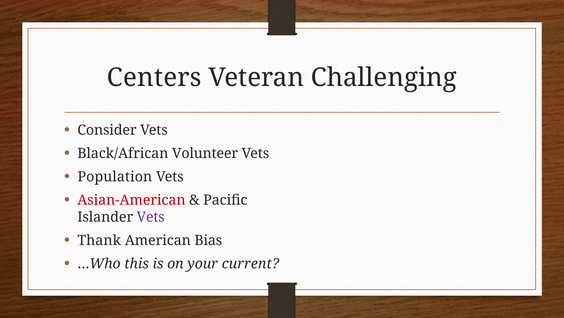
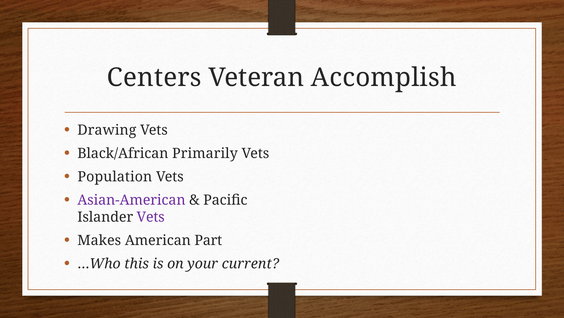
Challenging: Challenging -> Accomplish
Consider: Consider -> Drawing
Volunteer: Volunteer -> Primarily
Asian-American colour: red -> purple
Thank: Thank -> Makes
Bias: Bias -> Part
